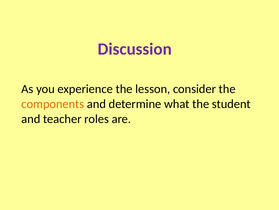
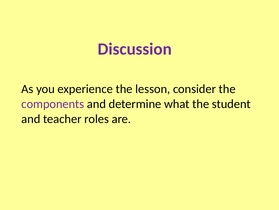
components colour: orange -> purple
